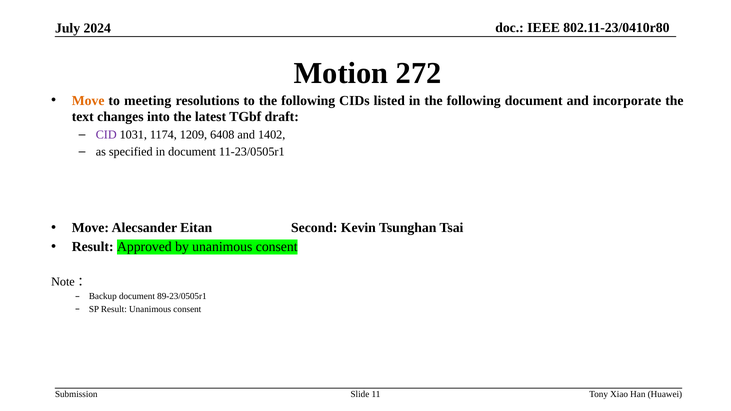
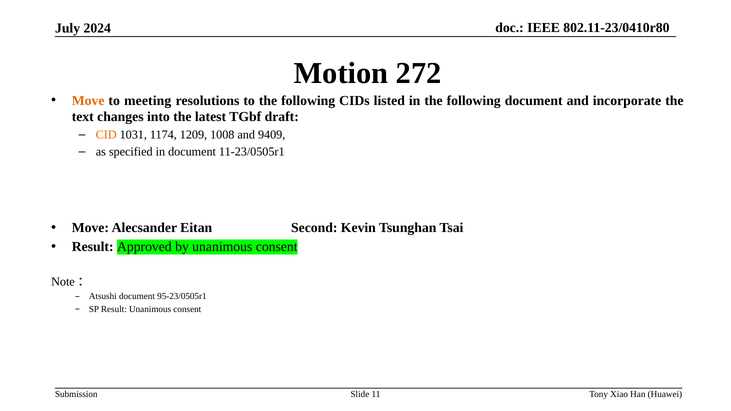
CID colour: purple -> orange
6408: 6408 -> 1008
1402: 1402 -> 9409
Backup: Backup -> Atsushi
89-23/0505r1: 89-23/0505r1 -> 95-23/0505r1
